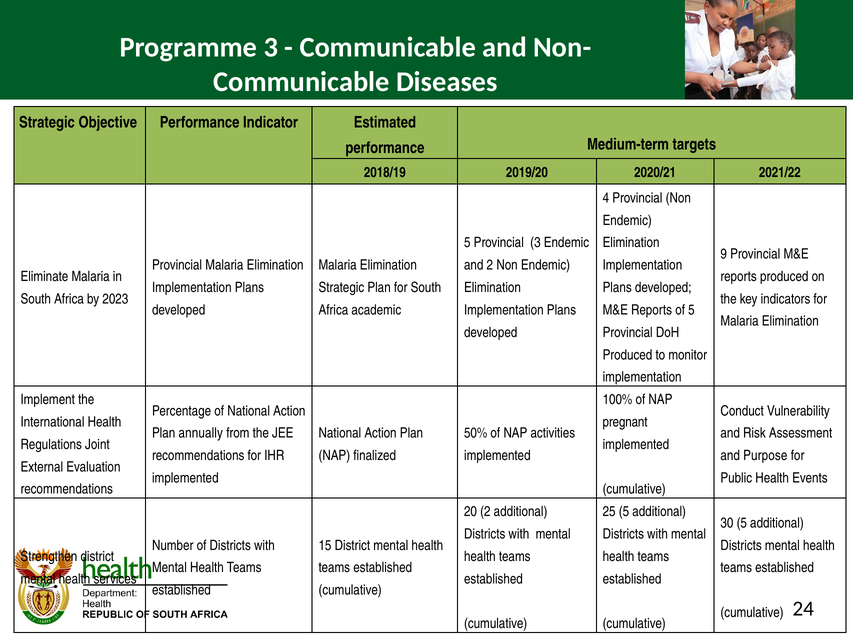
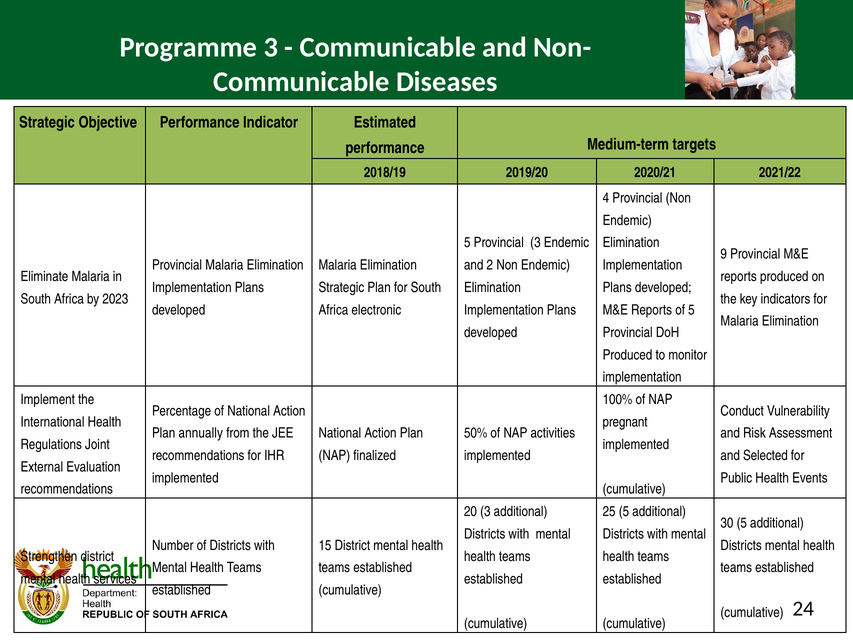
academic: academic -> electronic
Purpose: Purpose -> Selected
20 2: 2 -> 3
